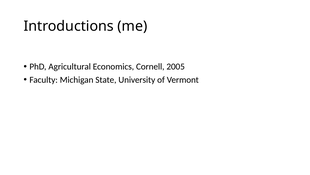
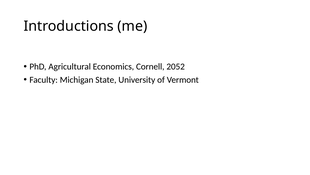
2005: 2005 -> 2052
